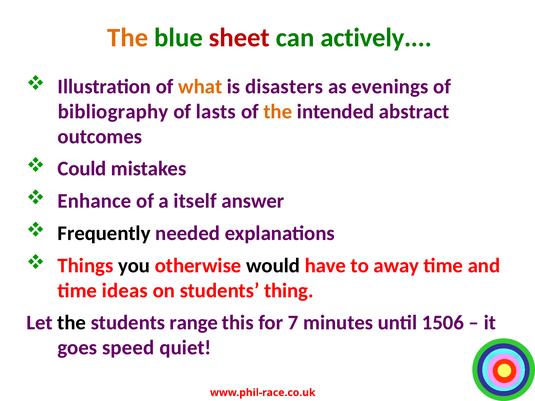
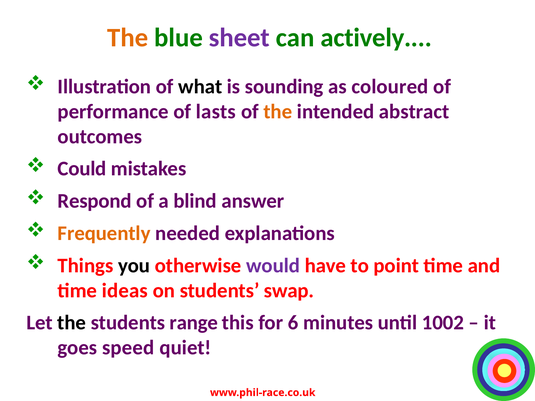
sheet colour: red -> purple
what colour: orange -> black
disasters: disasters -> sounding
evenings: evenings -> coloured
bibliography: bibliography -> performance
Enhance: Enhance -> Respond
itself: itself -> blind
Frequently colour: black -> orange
would colour: black -> purple
away: away -> point
thing: thing -> swap
7: 7 -> 6
1506: 1506 -> 1002
